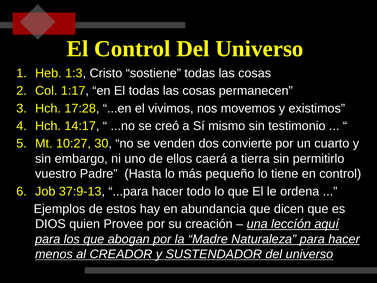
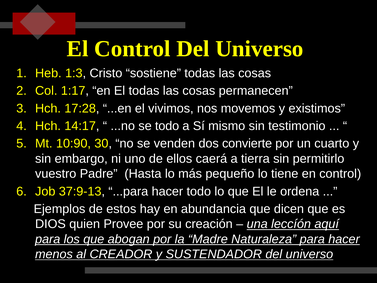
se creó: creó -> todo
10:27: 10:27 -> 10:90
